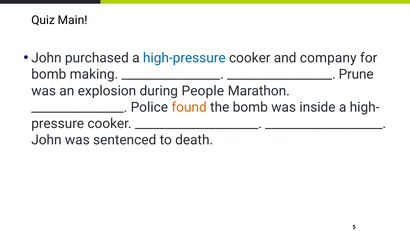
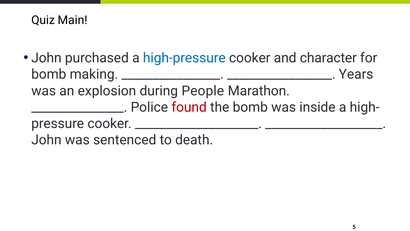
company: company -> character
Prune: Prune -> Years
found colour: orange -> red
